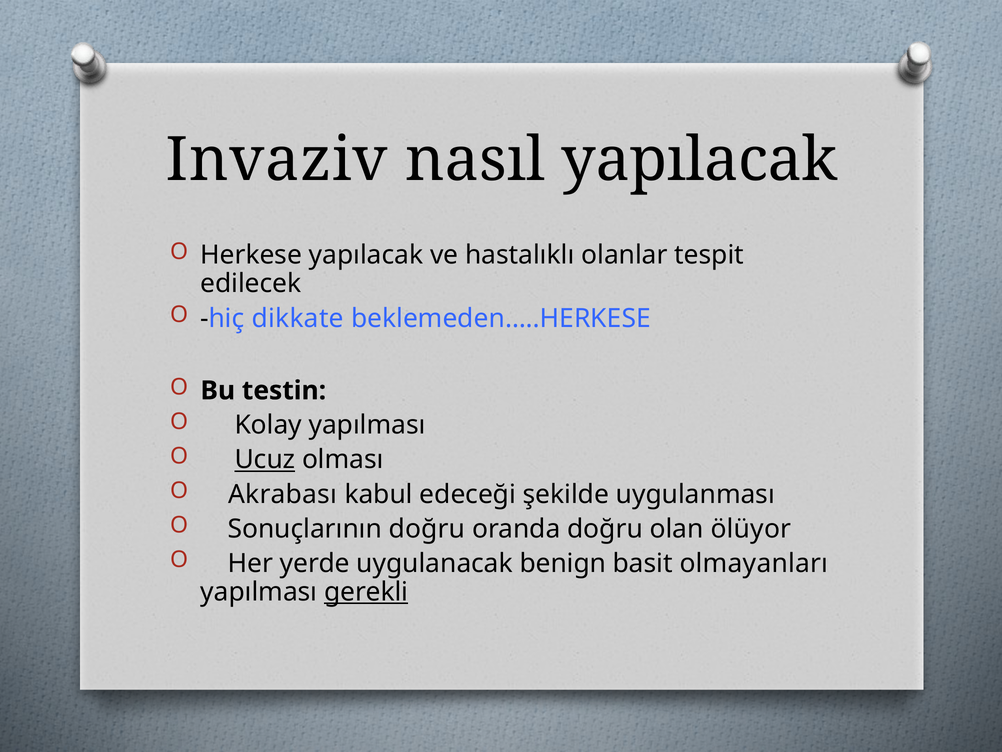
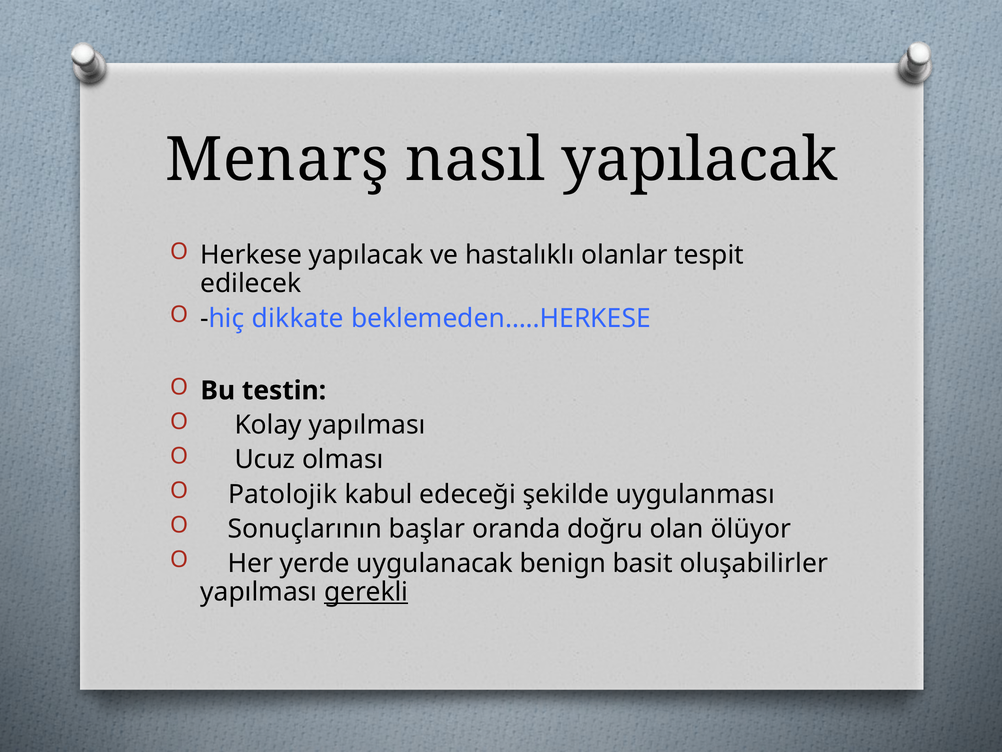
Invaziv: Invaziv -> Menarş
Ucuz underline: present -> none
Akrabası: Akrabası -> Patolojik
Sonuçlarının doğru: doğru -> başlar
olmayanları: olmayanları -> oluşabilirler
